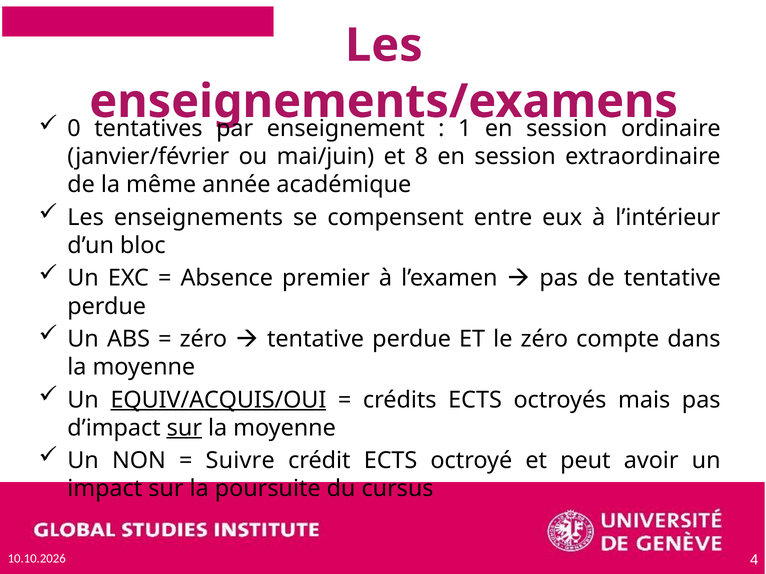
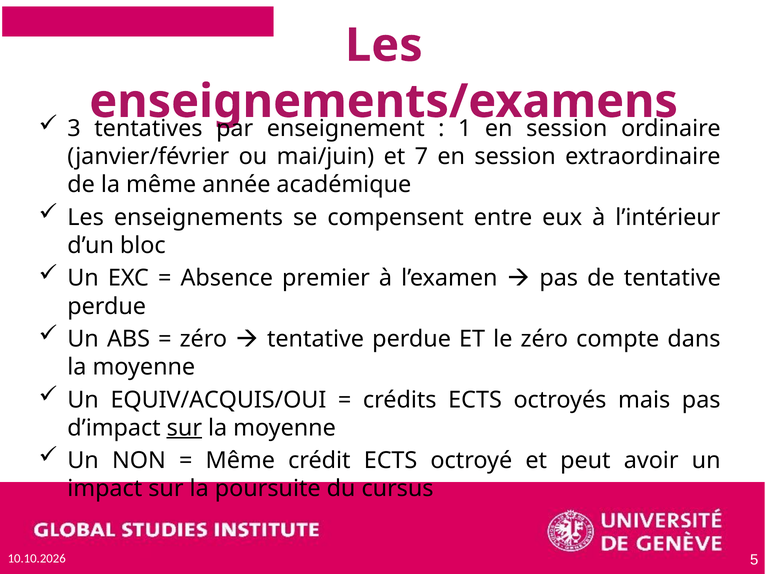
0: 0 -> 3
8: 8 -> 7
EQUIV/ACQUIS/OUI underline: present -> none
Suivre at (240, 461): Suivre -> Même
4: 4 -> 5
